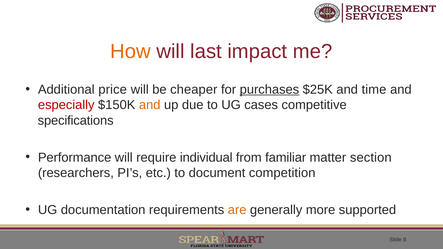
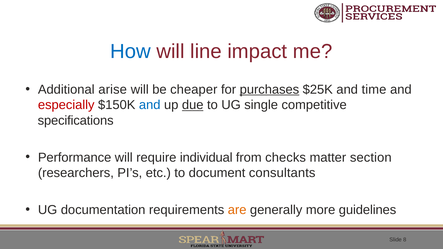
How colour: orange -> blue
last: last -> line
price: price -> arise
and at (150, 105) colour: orange -> blue
due underline: none -> present
cases: cases -> single
familiar: familiar -> checks
competition: competition -> consultants
supported: supported -> guidelines
